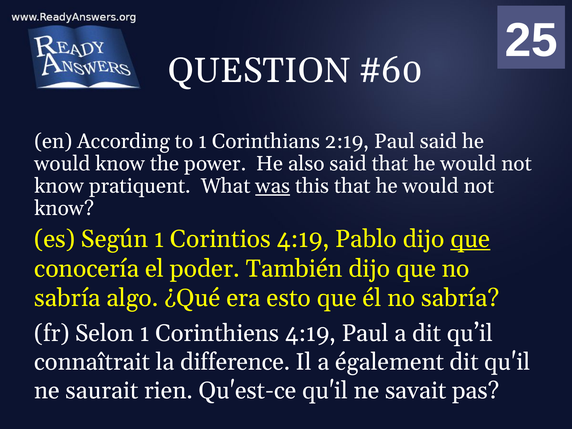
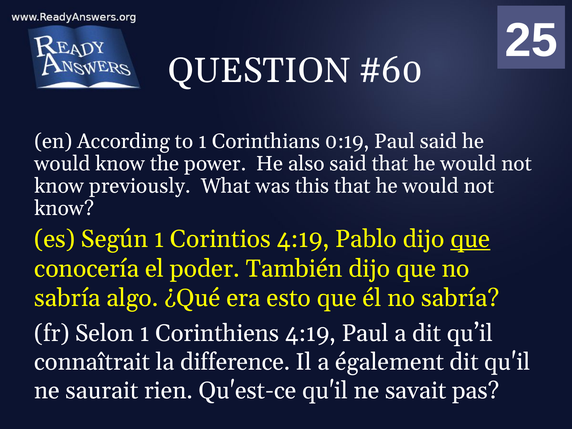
2:19: 2:19 -> 0:19
pratiquent: pratiquent -> previously
was underline: present -> none
